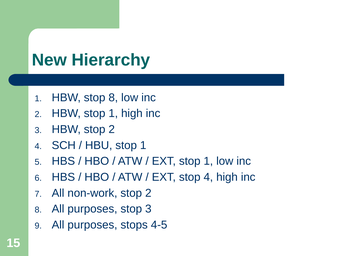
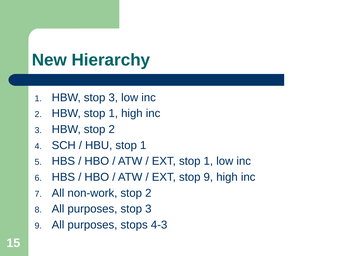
HBW stop 8: 8 -> 3
stop 4: 4 -> 9
4-5: 4-5 -> 4-3
